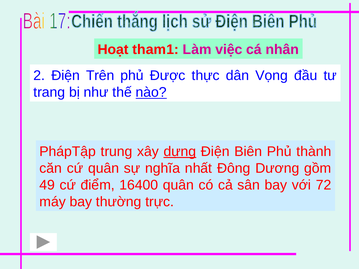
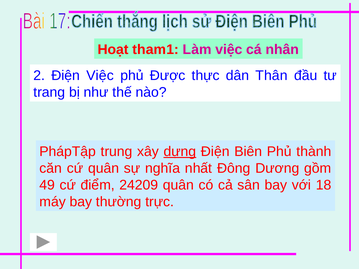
Điện Trên: Trên -> Việc
Vọng: Vọng -> Thân
nào underline: present -> none
16400: 16400 -> 24209
72: 72 -> 18
